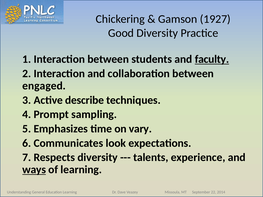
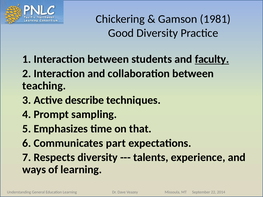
1927: 1927 -> 1981
engaged: engaged -> teaching
vary: vary -> that
look: look -> part
ways underline: present -> none
